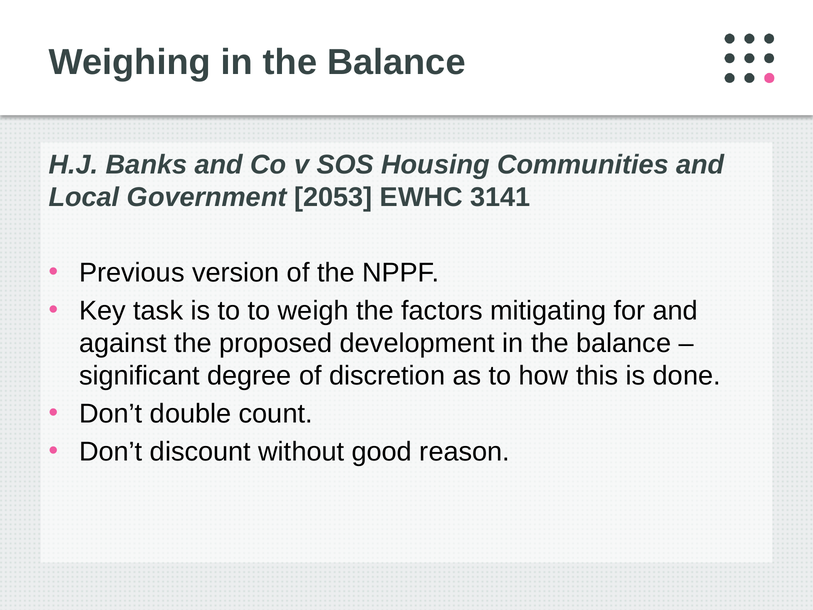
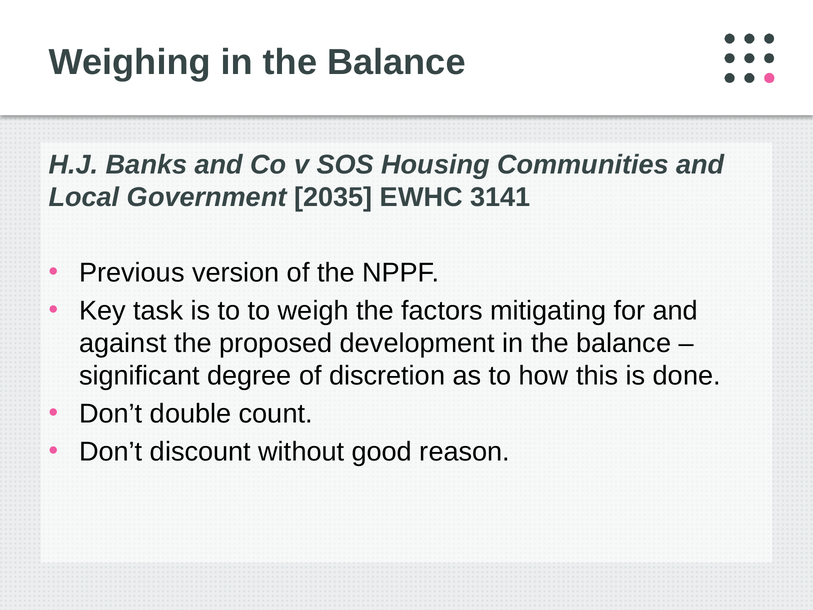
2053: 2053 -> 2035
